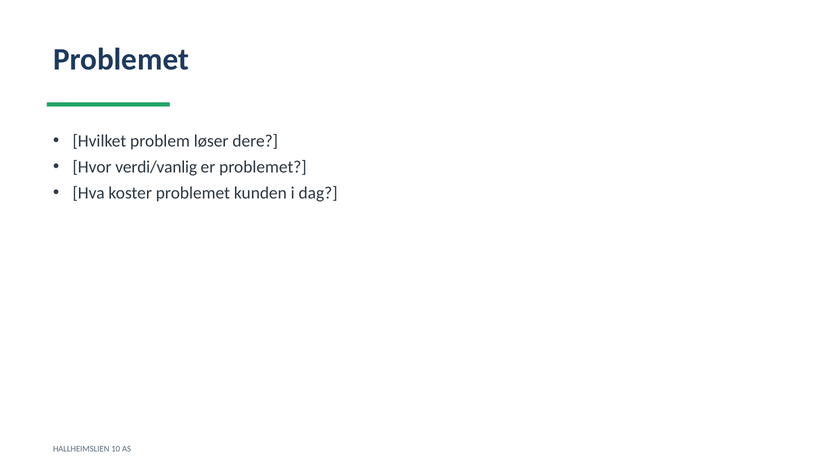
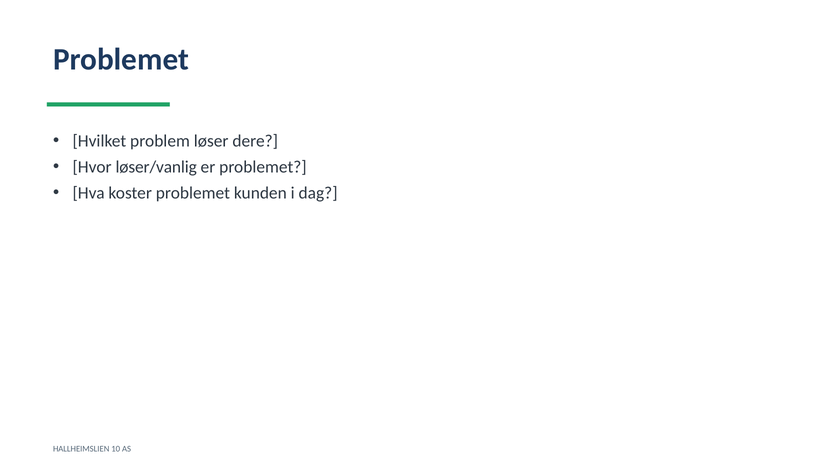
verdi/vanlig: verdi/vanlig -> løser/vanlig
